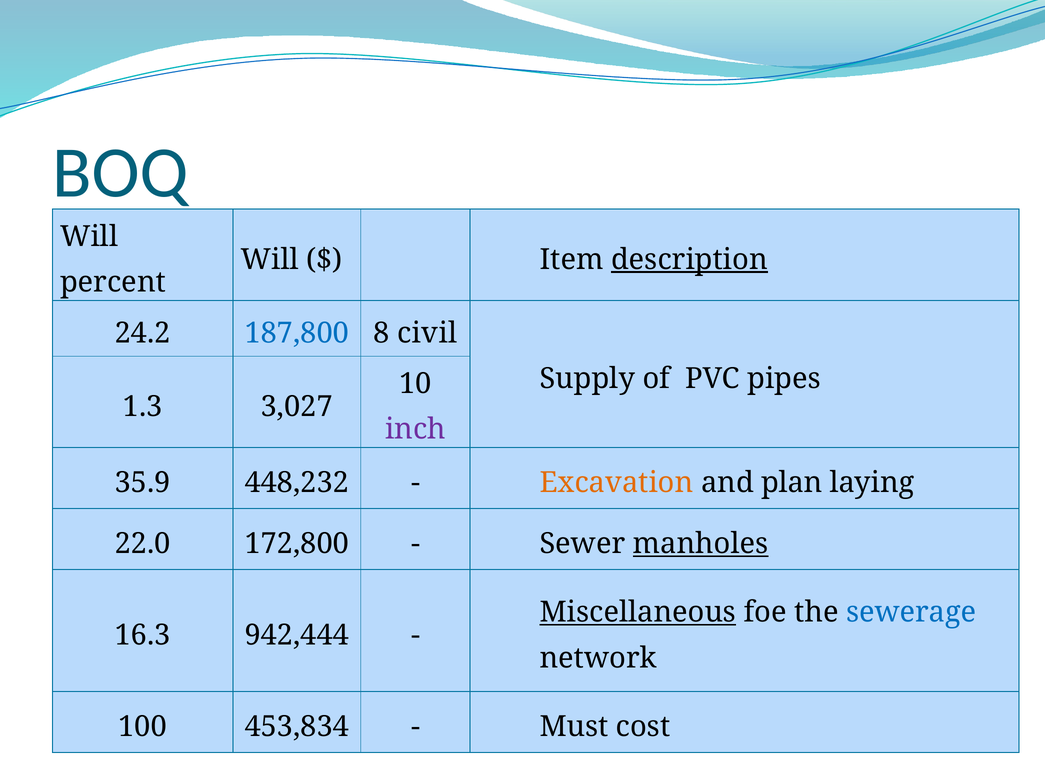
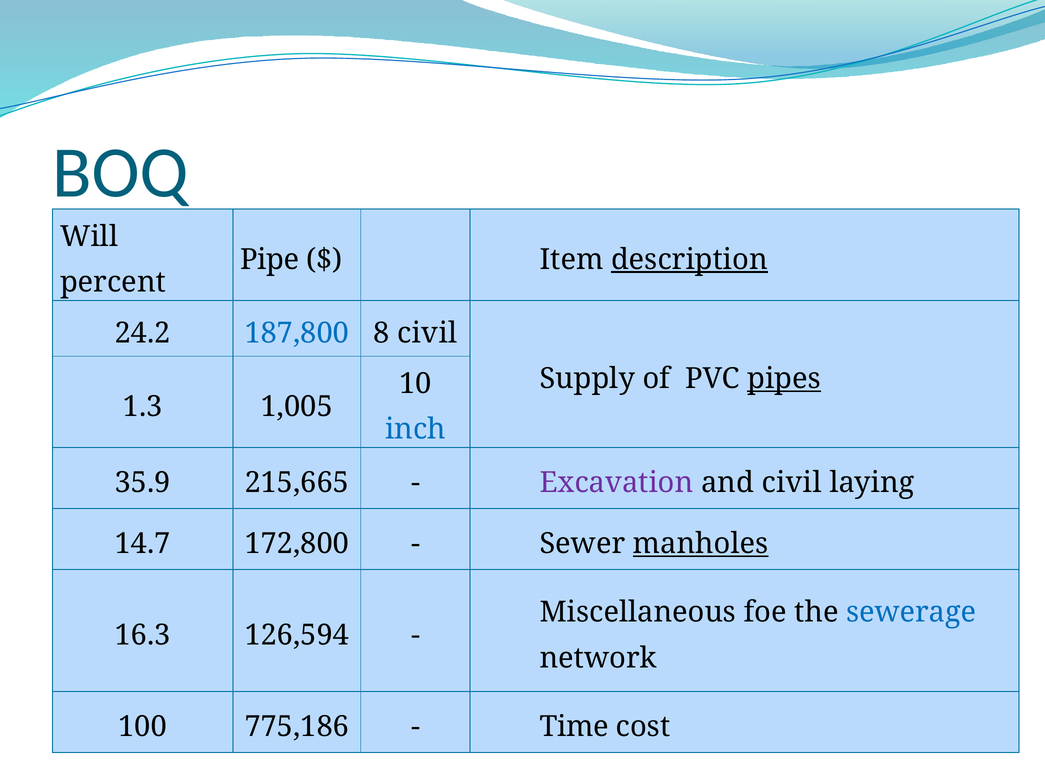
Will at (270, 259): Will -> Pipe
pipes underline: none -> present
3,027: 3,027 -> 1,005
inch colour: purple -> blue
448,232: 448,232 -> 215,665
Excavation colour: orange -> purple
and plan: plan -> civil
22.0: 22.0 -> 14.7
Miscellaneous underline: present -> none
942,444: 942,444 -> 126,594
453,834: 453,834 -> 775,186
Must: Must -> Time
